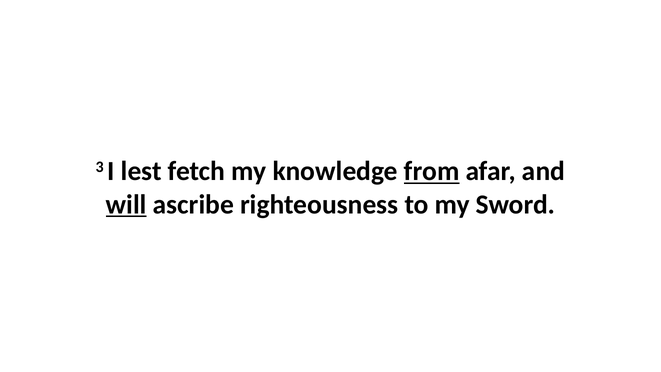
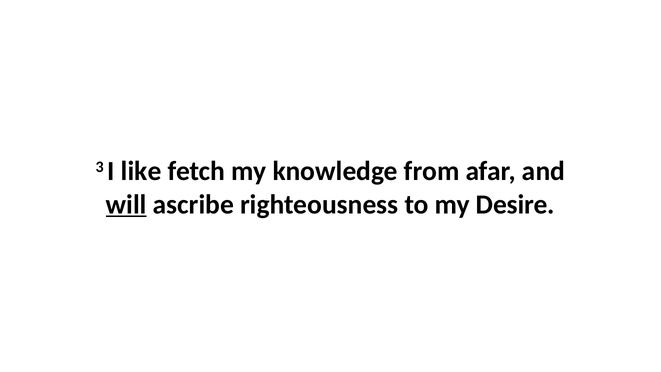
lest: lest -> like
from underline: present -> none
Sword: Sword -> Desire
